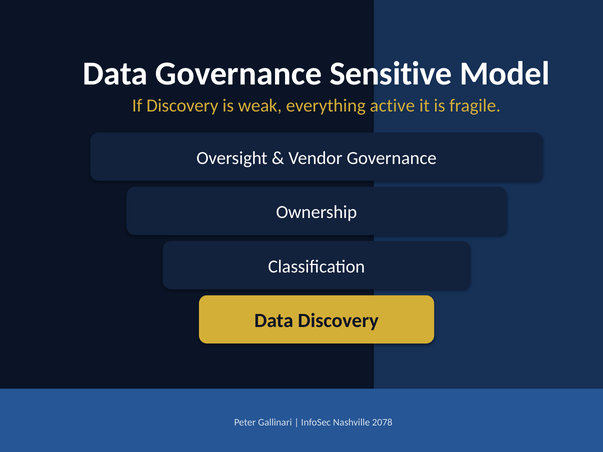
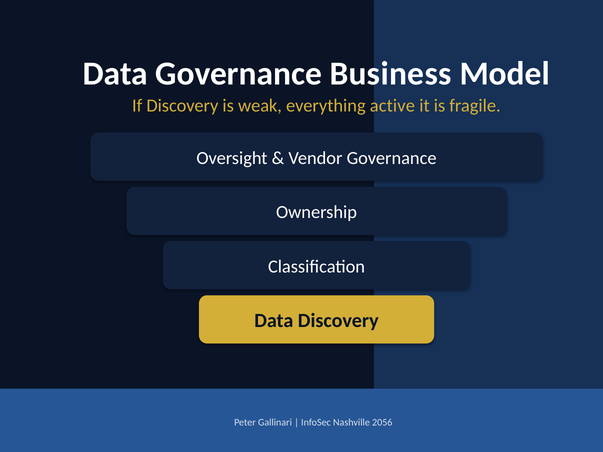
Sensitive: Sensitive -> Business
2078: 2078 -> 2056
